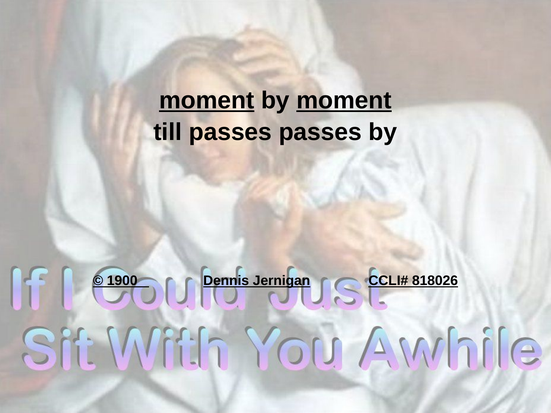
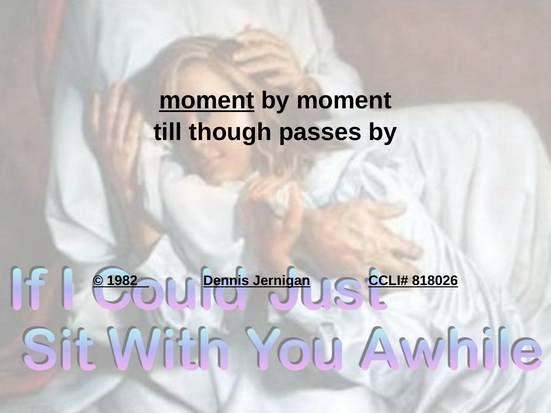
moment at (344, 101) underline: present -> none
till passes: passes -> though
1900: 1900 -> 1982
